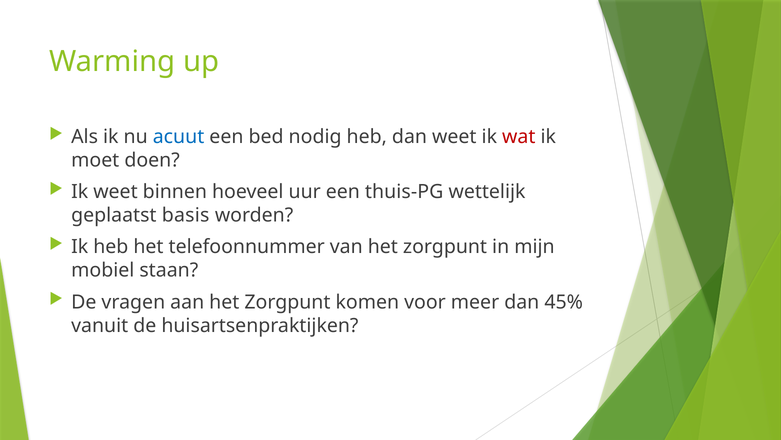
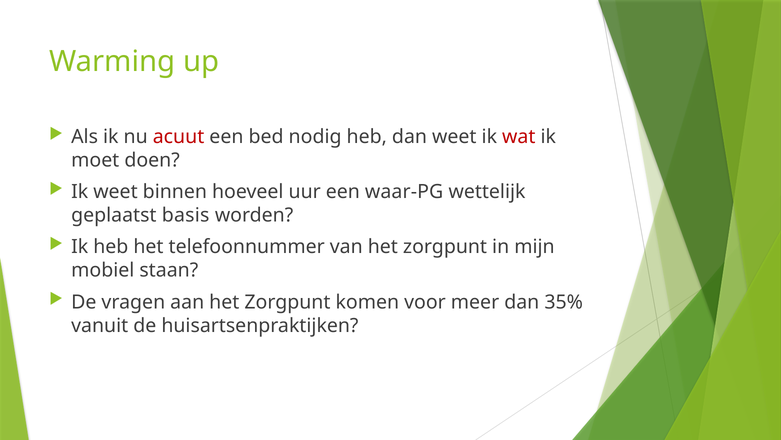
acuut colour: blue -> red
thuis-PG: thuis-PG -> waar-PG
45%: 45% -> 35%
